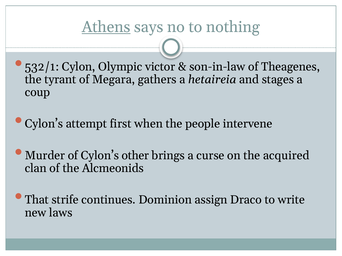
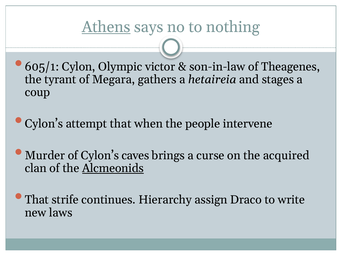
532/1: 532/1 -> 605/1
attempt first: first -> that
other: other -> caves
Alcmeonids underline: none -> present
Dominion: Dominion -> Hierarchy
